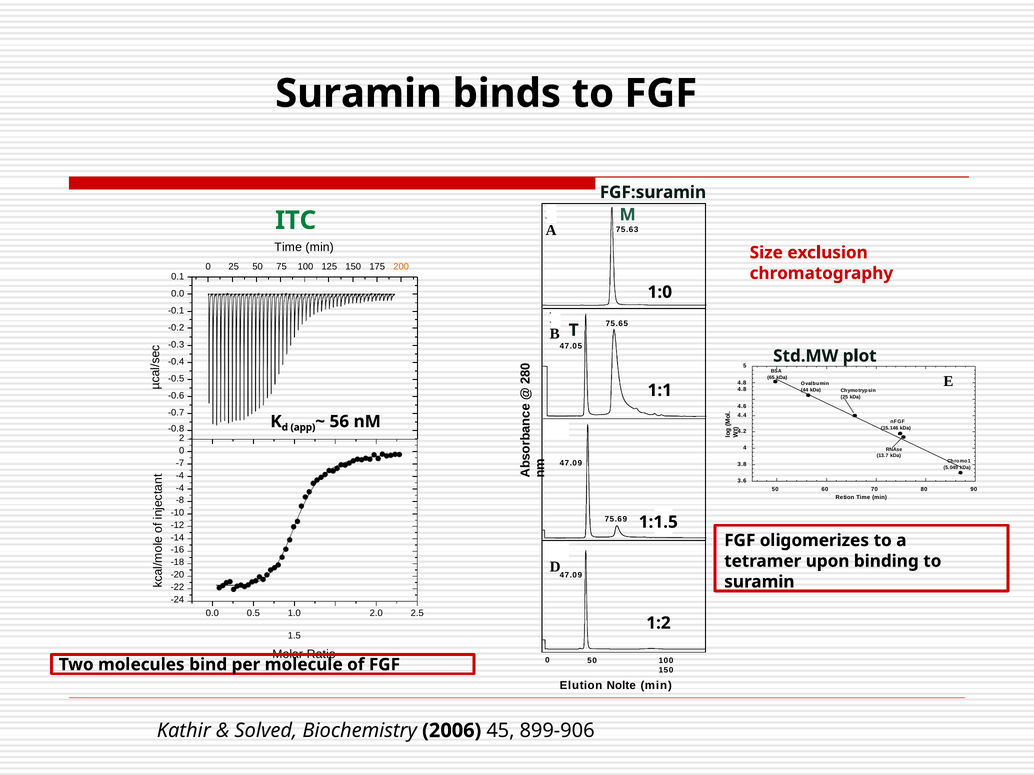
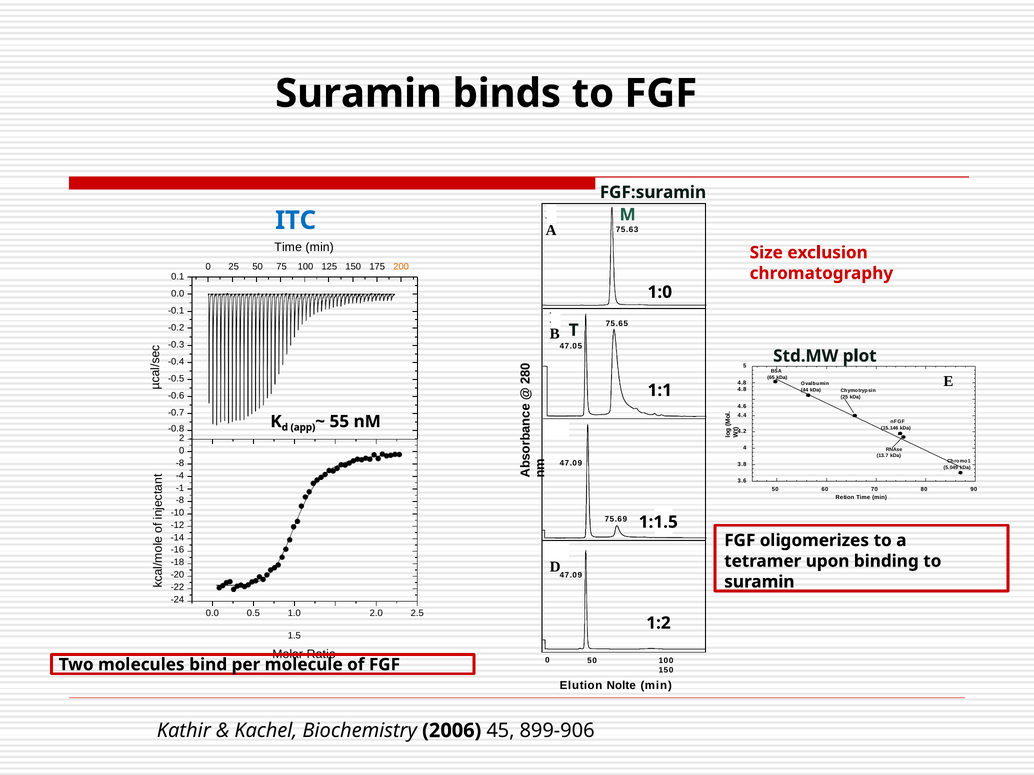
ITC colour: green -> blue
56: 56 -> 55
-7 at (180, 463): -7 -> -8
-4 at (180, 488): -4 -> -1
Solved: Solved -> Kachel
